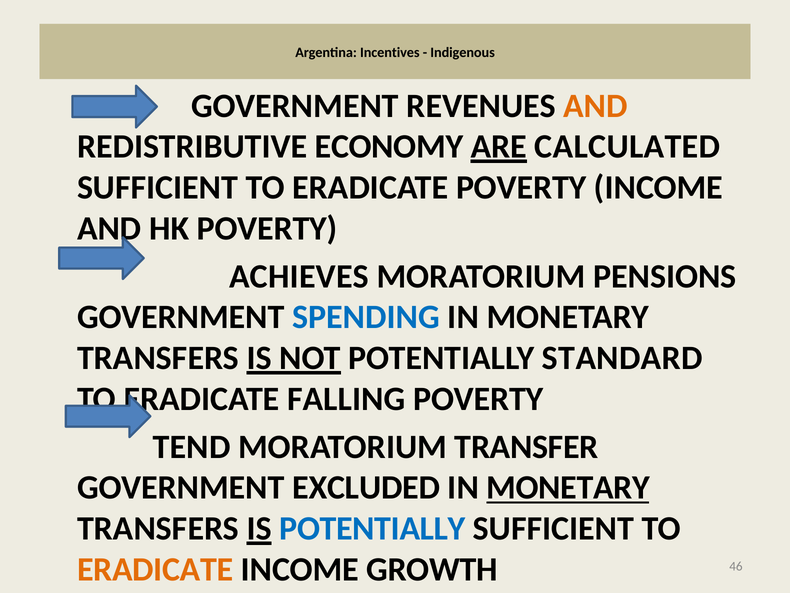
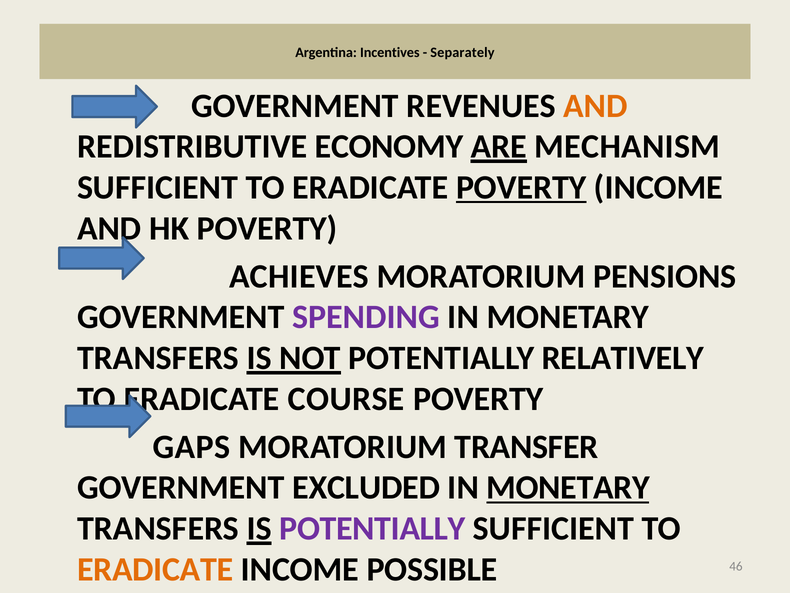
Indigenous: Indigenous -> Separately
CALCULATED: CALCULATED -> MECHANISM
POVERTY at (521, 187) underline: none -> present
SPENDING colour: blue -> purple
STANDARD: STANDARD -> RELATIVELY
FALLING: FALLING -> COURSE
TEND: TEND -> GAPS
POTENTIALLY at (372, 528) colour: blue -> purple
GROWTH: GROWTH -> POSSIBLE
